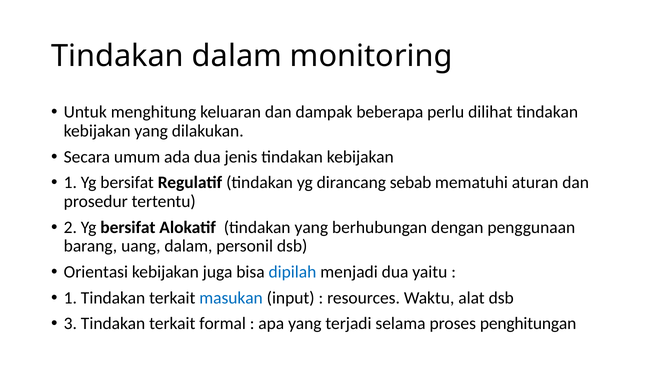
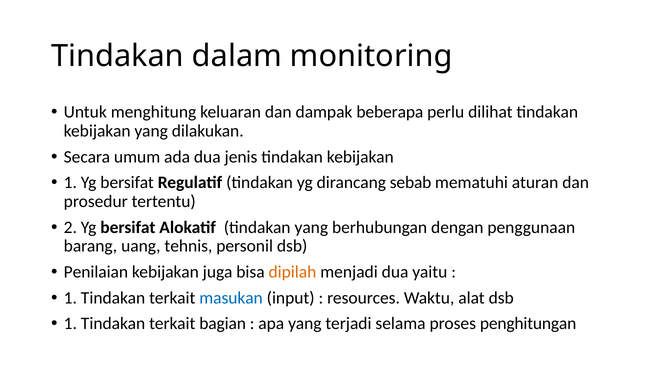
uang dalam: dalam -> tehnis
Orientasi: Orientasi -> Penilaian
dipilah colour: blue -> orange
3 at (70, 324): 3 -> 1
formal: formal -> bagian
